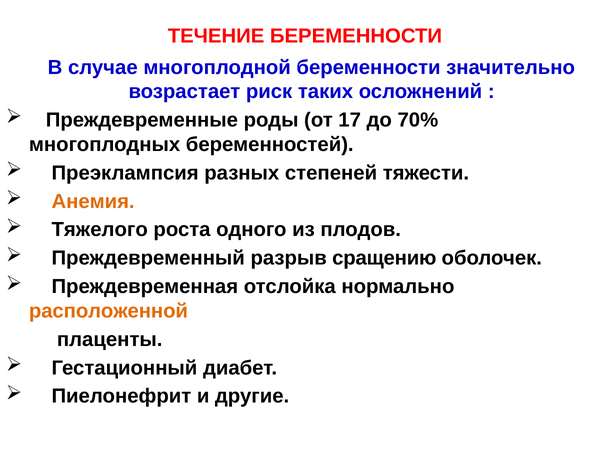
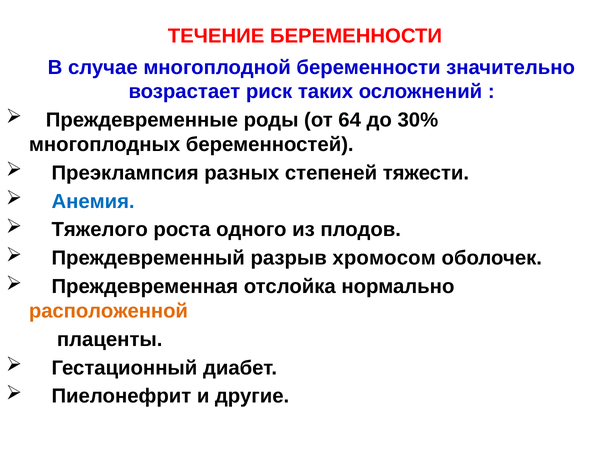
17: 17 -> 64
70%: 70% -> 30%
Анемия colour: orange -> blue
сращению: сращению -> хромосом
